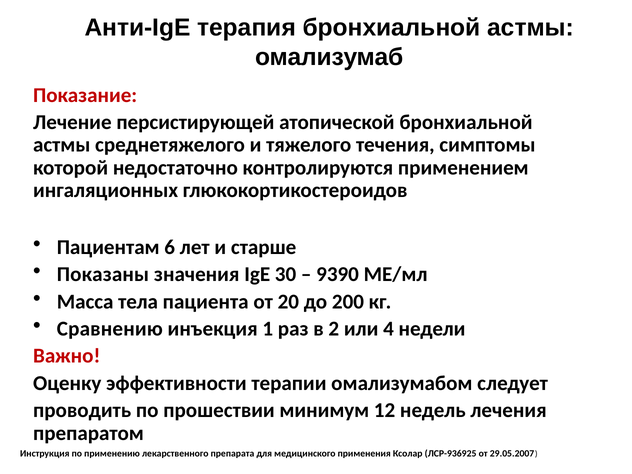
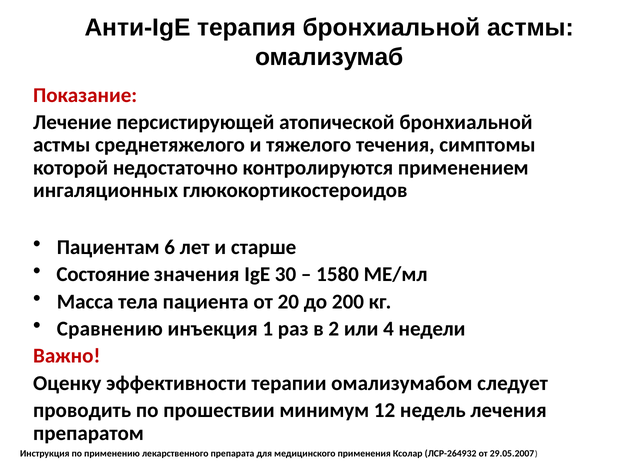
Показаны: Показаны -> Состояние
9390: 9390 -> 1580
ЛСР-936925: ЛСР-936925 -> ЛСР-264932
